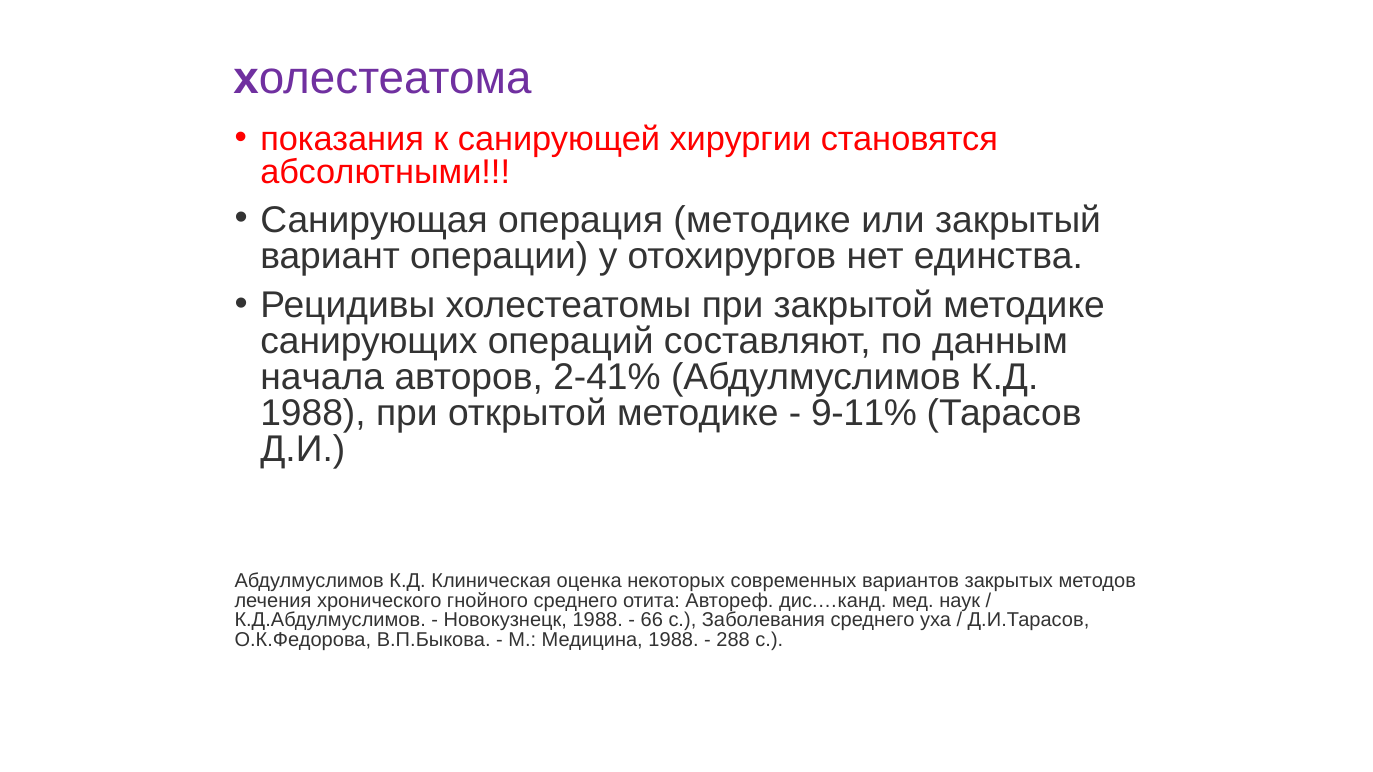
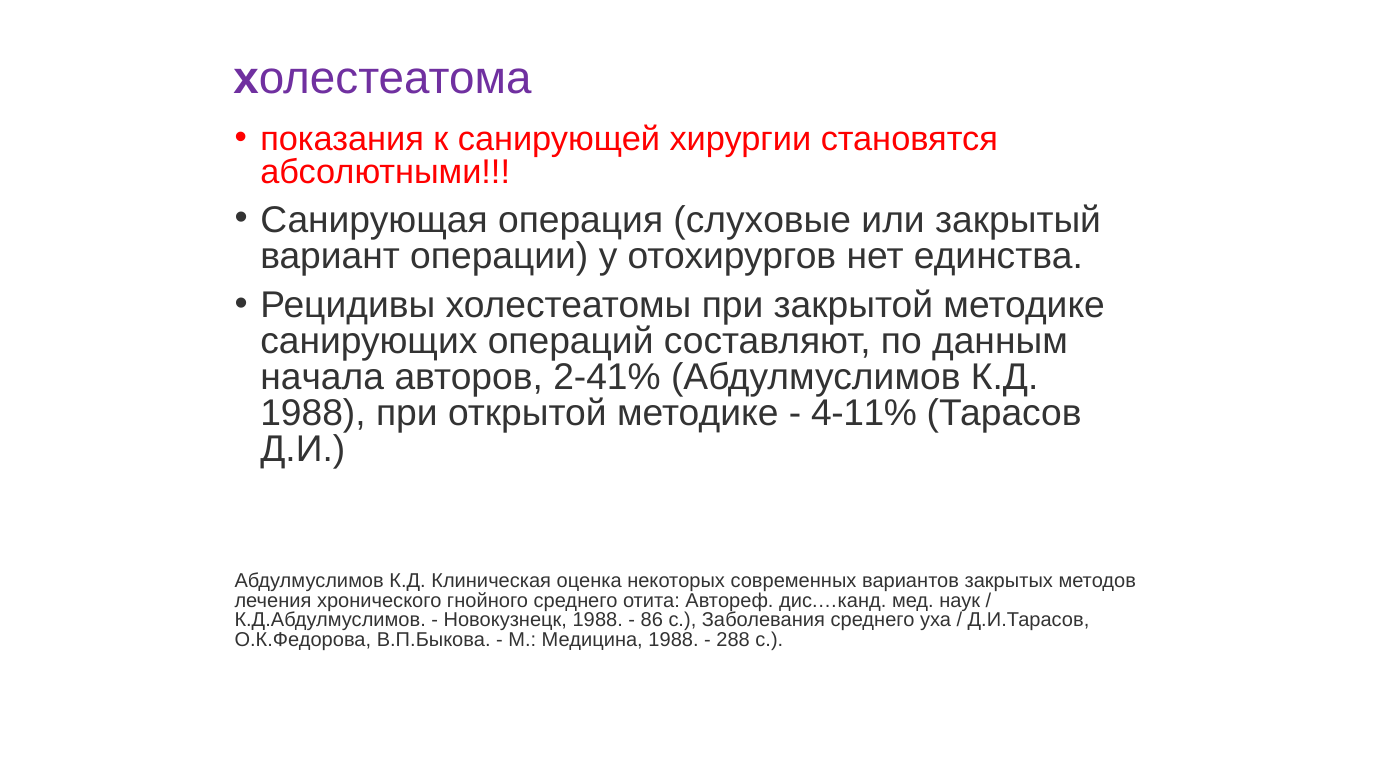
операция методике: методике -> слуховые
9-11%: 9-11% -> 4-11%
66: 66 -> 86
